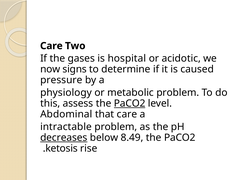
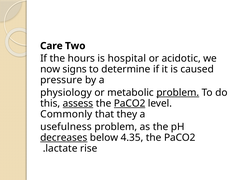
gases: gases -> hours
problem at (178, 93) underline: none -> present
assess underline: none -> present
Abdominal: Abdominal -> Commonly
that care: care -> they
intractable: intractable -> usefulness
8.49: 8.49 -> 4.35
ketosis: ketosis -> lactate
